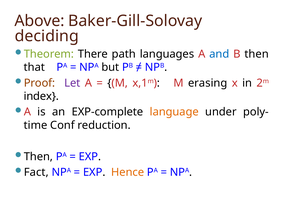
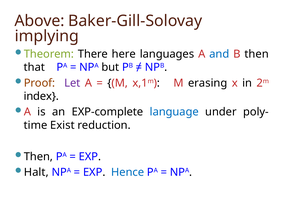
deciding: deciding -> implying
path: path -> here
language colour: orange -> blue
Conf: Conf -> Exist
Fact: Fact -> Halt
Hence colour: orange -> blue
